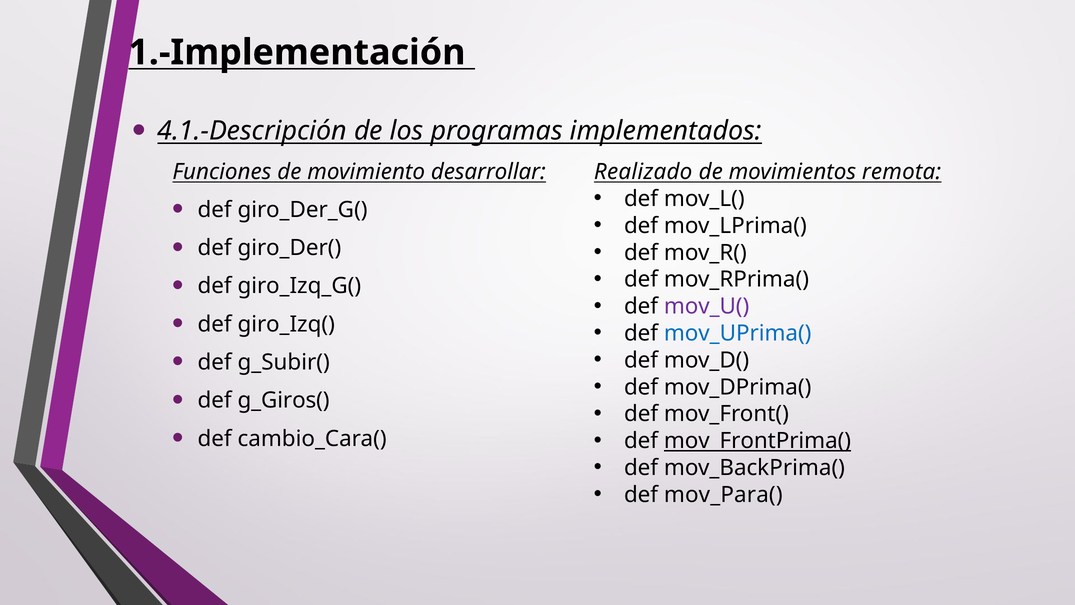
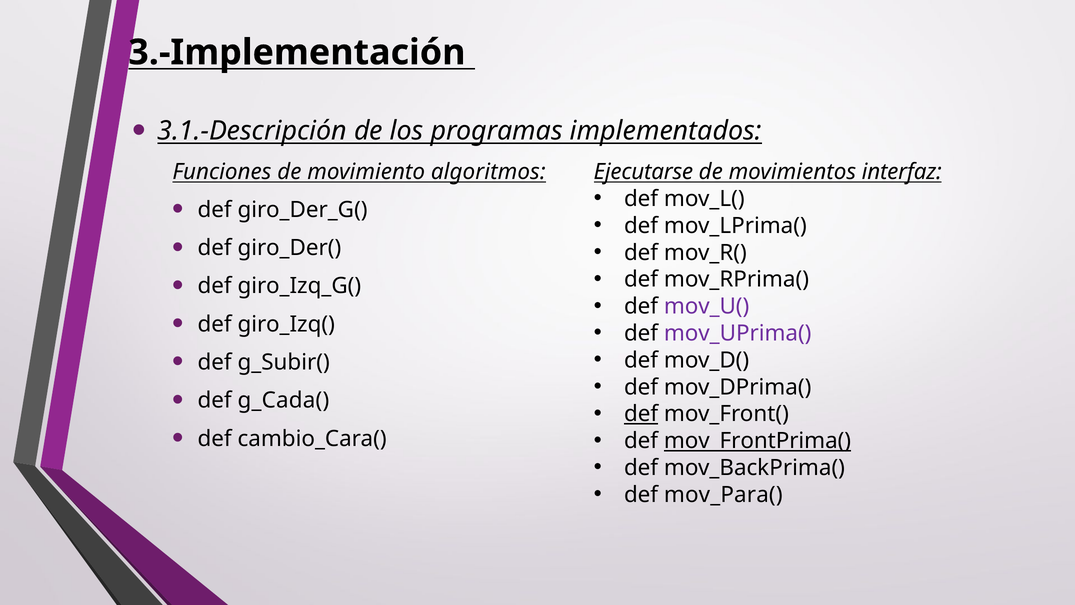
1.-Implementación: 1.-Implementación -> 3.-Implementación
4.1.-Descripción: 4.1.-Descripción -> 3.1.-Descripción
desarrollar: desarrollar -> algoritmos
Realizado: Realizado -> Ejecutarse
remota: remota -> interfaz
mov_UPrima( colour: blue -> purple
g_Giros(: g_Giros( -> g_Cada(
def at (641, 414) underline: none -> present
